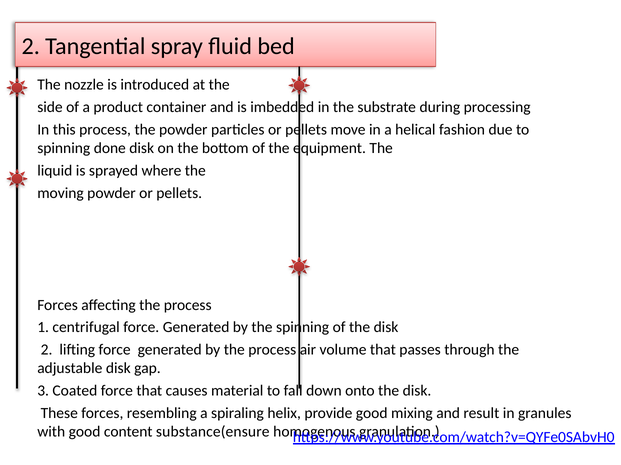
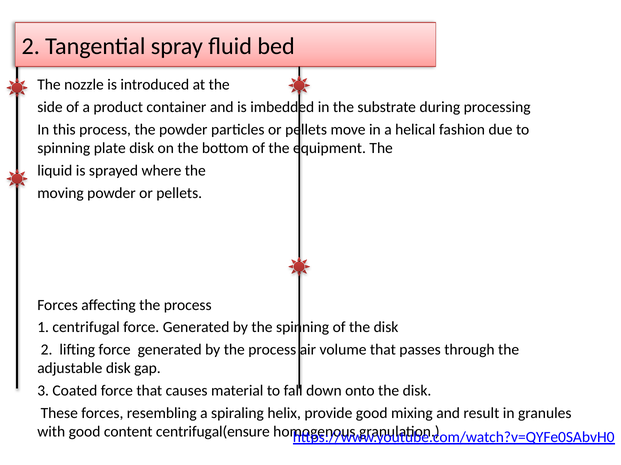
done: done -> plate
substance(ensure: substance(ensure -> centrifugal(ensure
